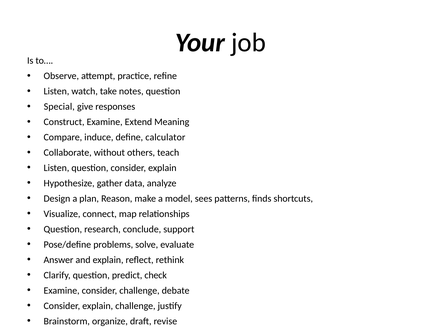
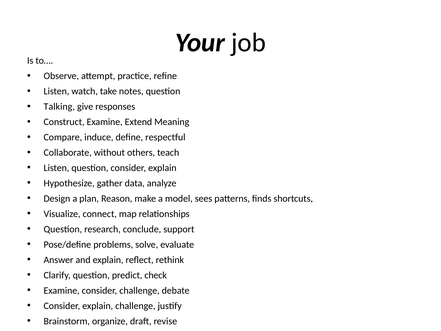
Special: Special -> Talking
calculator: calculator -> respectful
